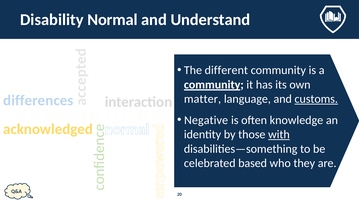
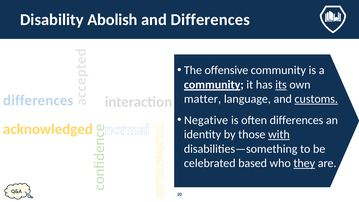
Disability Normal: Normal -> Abolish
and Understand: Understand -> Differences
different: different -> offensive
its underline: none -> present
often knowledge: knowledge -> differences
they underline: none -> present
